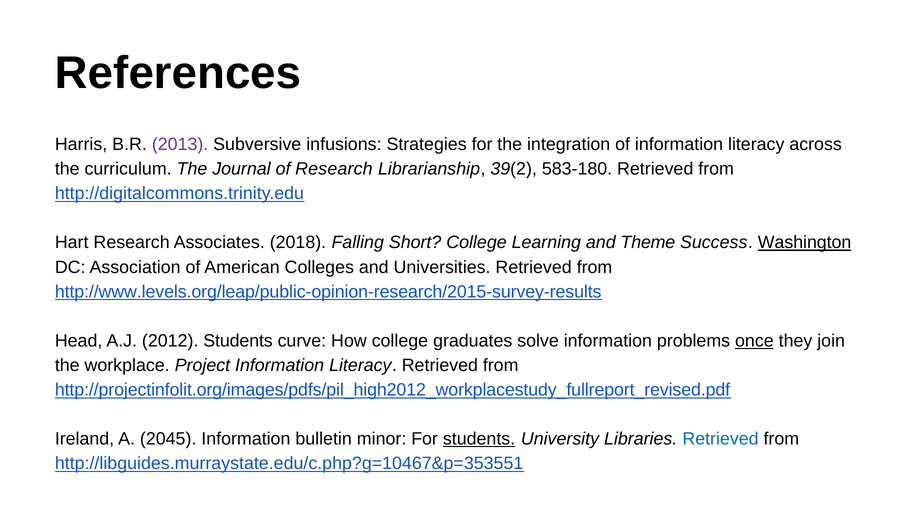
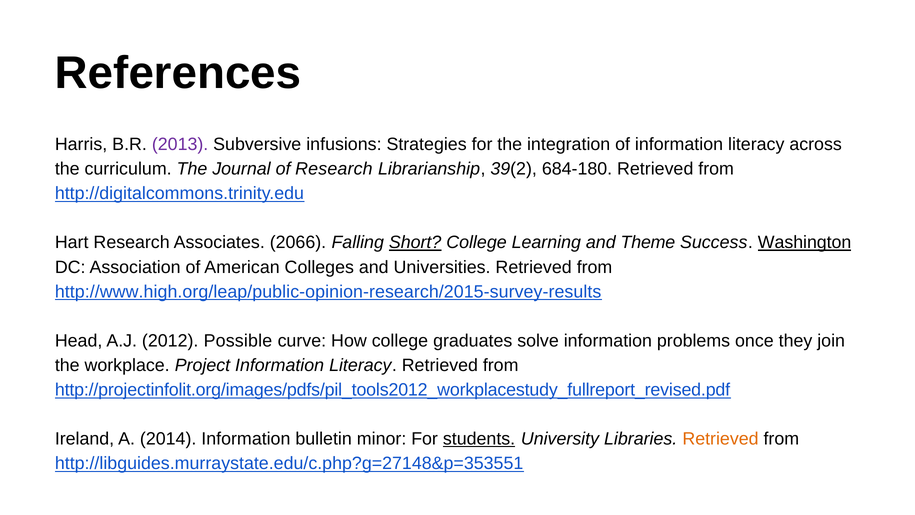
583-180: 583-180 -> 684-180
2018: 2018 -> 2066
Short underline: none -> present
http://www.levels.org/leap/public-opinion-research/2015-survey-results: http://www.levels.org/leap/public-opinion-research/2015-survey-results -> http://www.high.org/leap/public-opinion-research/2015-survey-results
2012 Students: Students -> Possible
once underline: present -> none
http://projectinfolit.org/images/pdfs/pil_high2012_workplacestudy_fullreport_revised.pdf: http://projectinfolit.org/images/pdfs/pil_high2012_workplacestudy_fullreport_revised.pdf -> http://projectinfolit.org/images/pdfs/pil_tools2012_workplacestudy_fullreport_revised.pdf
2045: 2045 -> 2014
Retrieved at (721, 439) colour: blue -> orange
http://libguides.murraystate.edu/c.php?g=10467&p=353551: http://libguides.murraystate.edu/c.php?g=10467&p=353551 -> http://libguides.murraystate.edu/c.php?g=27148&p=353551
